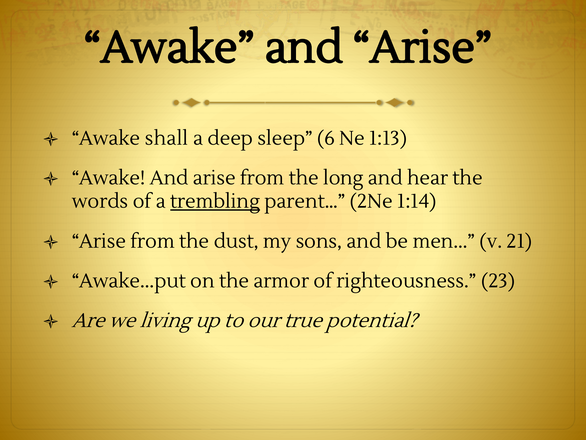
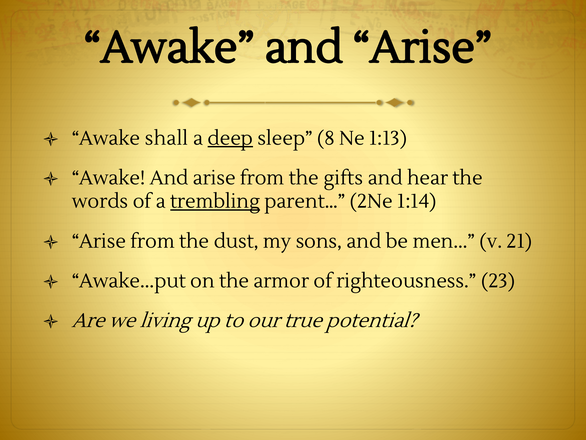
deep underline: none -> present
6: 6 -> 8
long: long -> gifts
